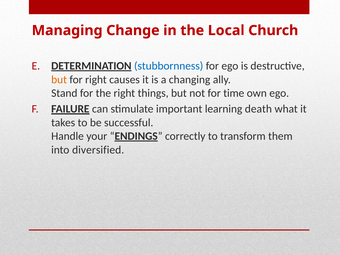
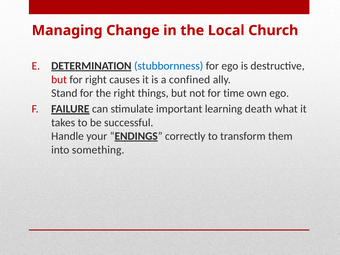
but at (59, 80) colour: orange -> red
changing: changing -> confined
diversified: diversified -> something
